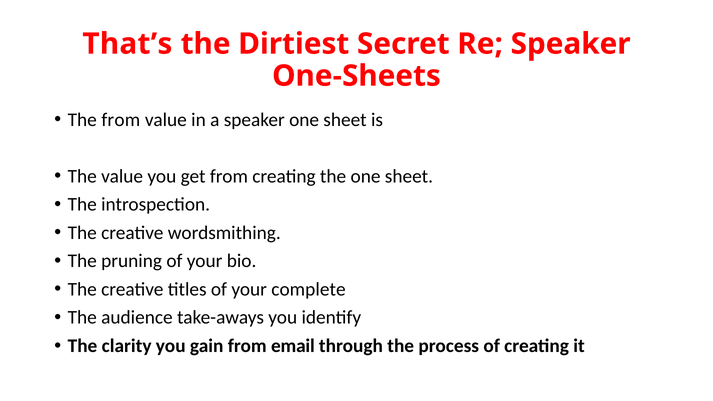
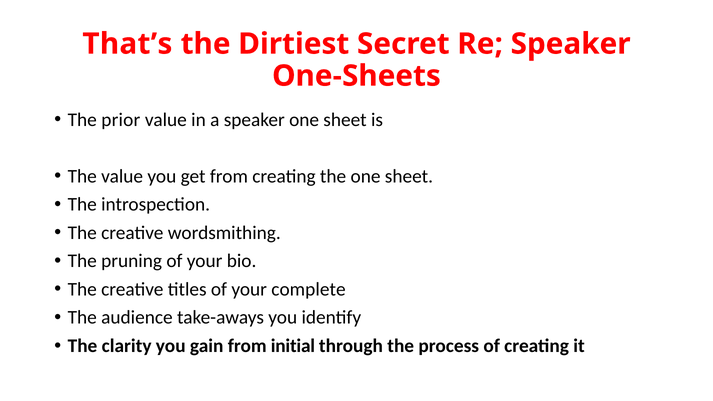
The from: from -> prior
email: email -> initial
